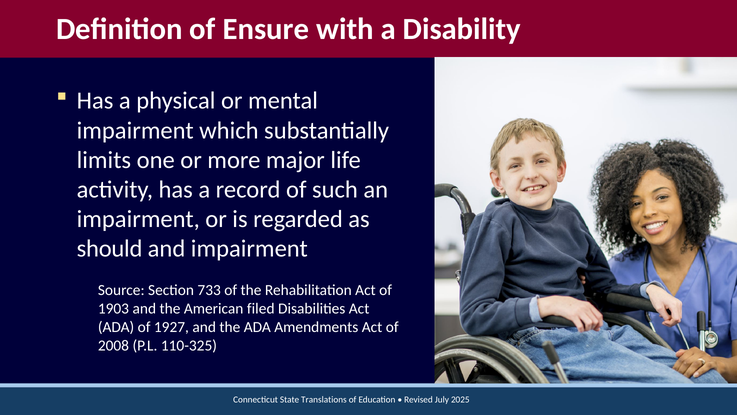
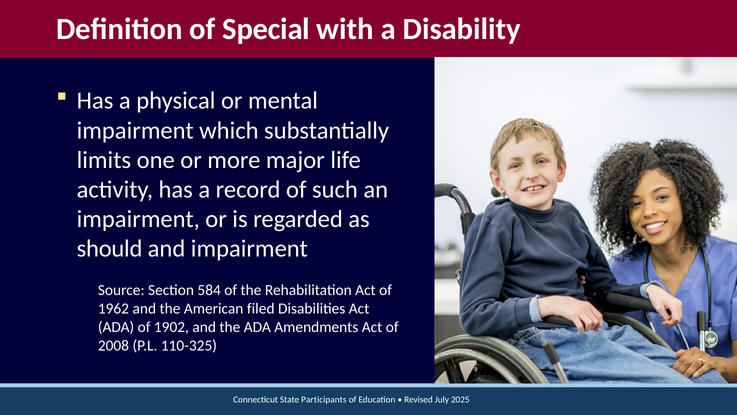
Ensure: Ensure -> Special
733: 733 -> 584
1903: 1903 -> 1962
1927: 1927 -> 1902
Translations: Translations -> Participants
